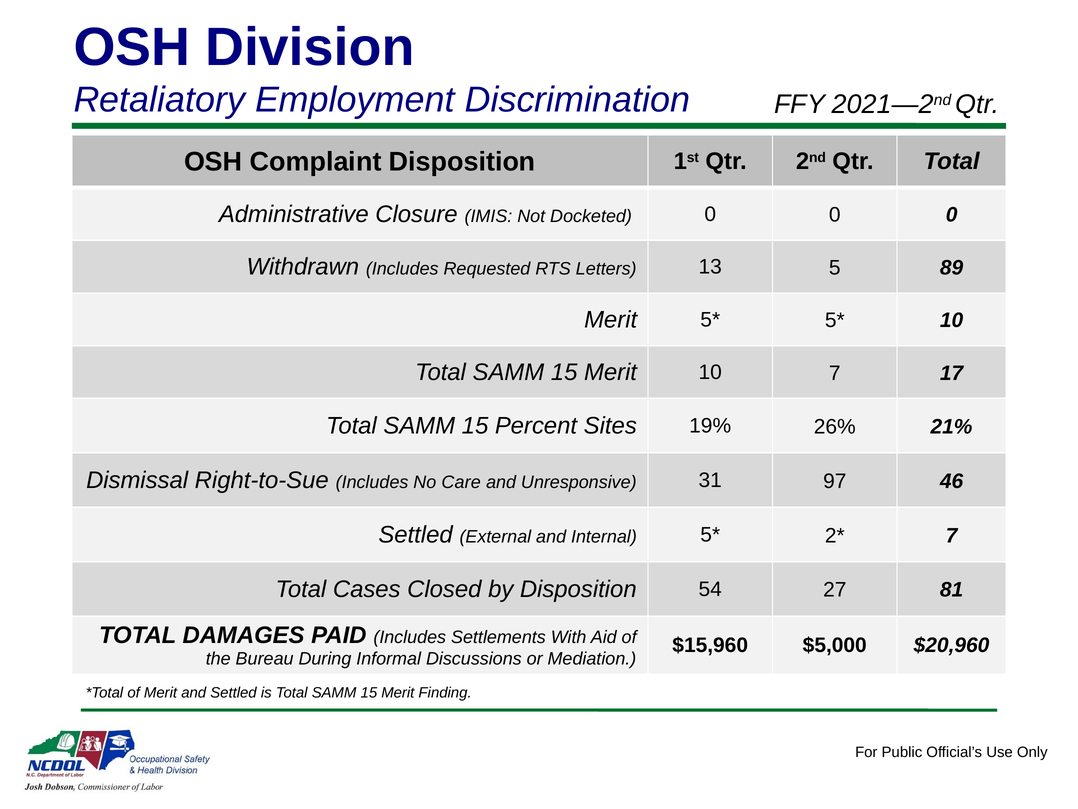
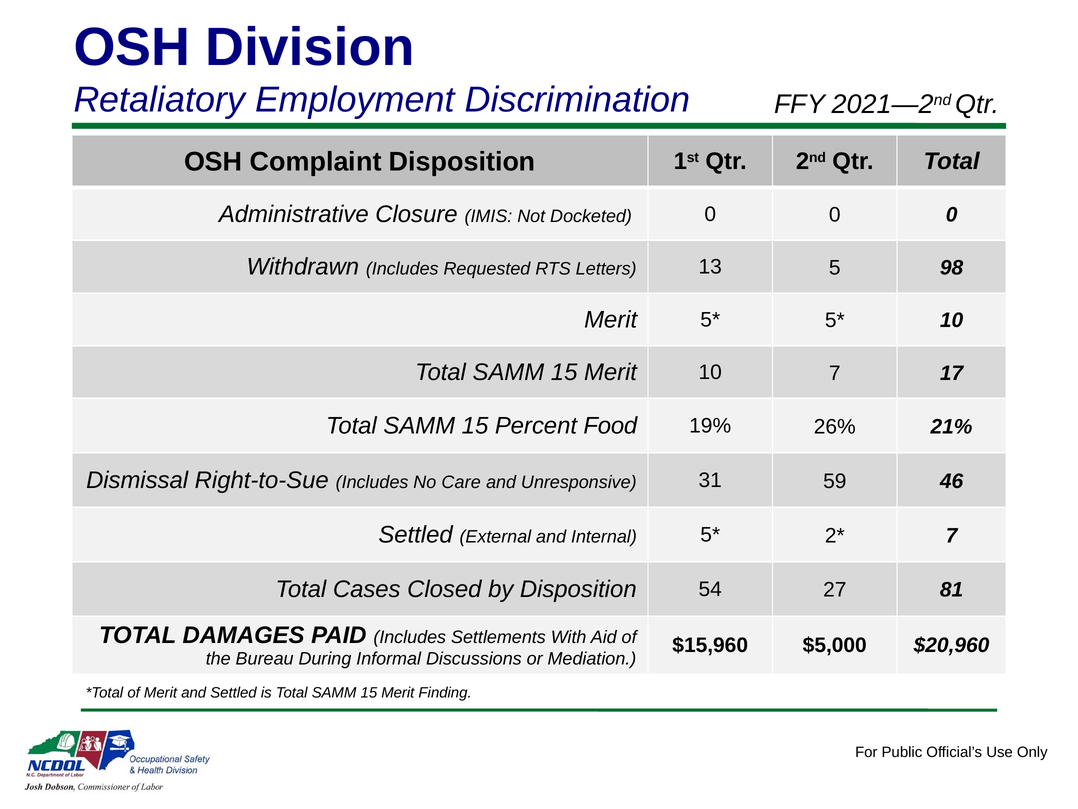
89: 89 -> 98
Sites: Sites -> Food
97: 97 -> 59
